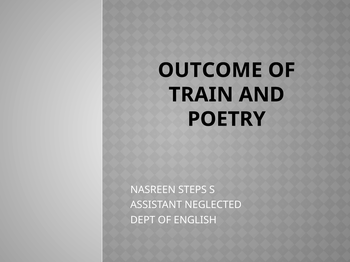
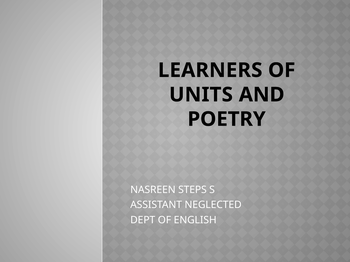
OUTCOME: OUTCOME -> LEARNERS
TRAIN: TRAIN -> UNITS
